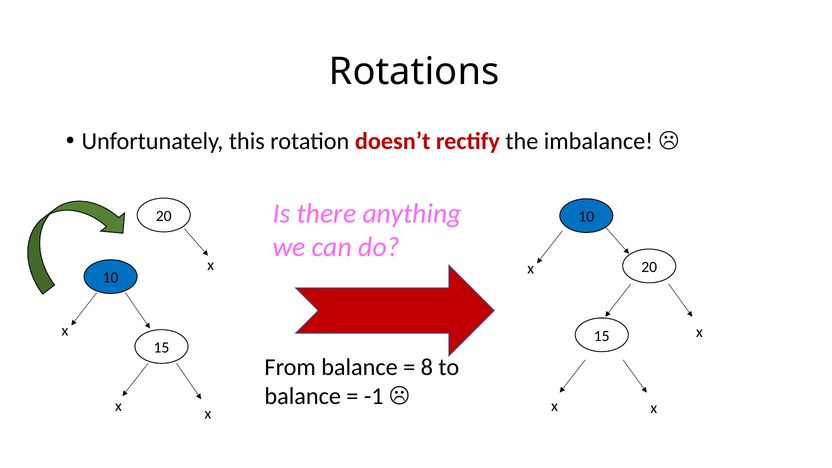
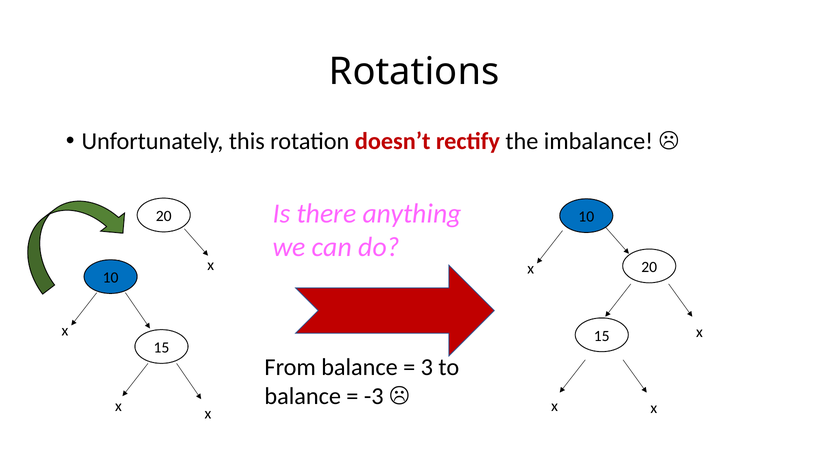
8: 8 -> 3
-1: -1 -> -3
